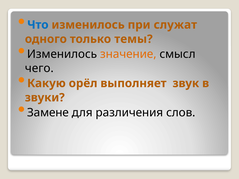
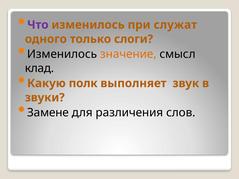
Что colour: blue -> purple
темы: темы -> слоги
чего: чего -> клад
орёл: орёл -> полк
